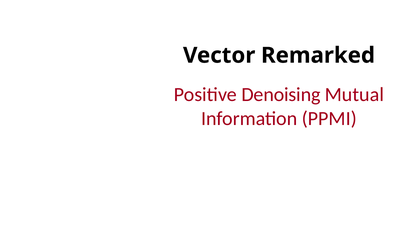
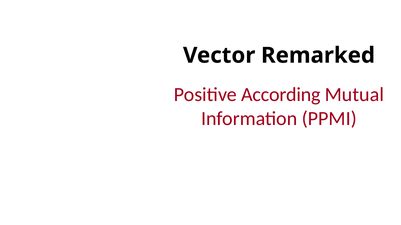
Denoising: Denoising -> According
